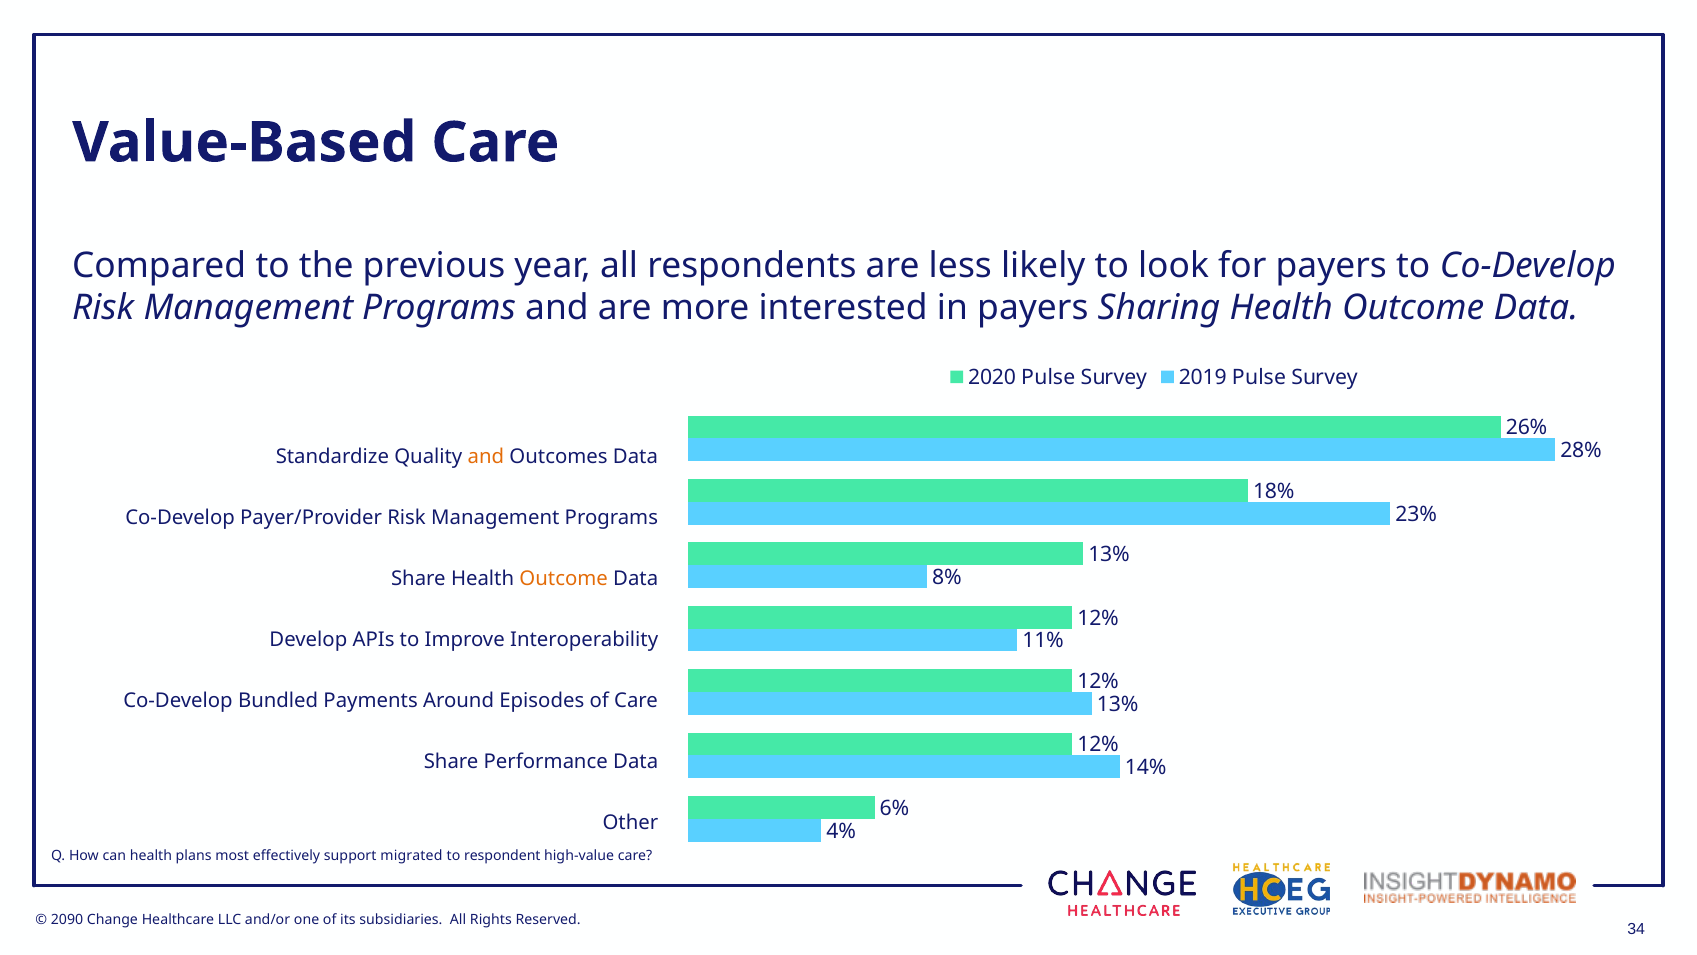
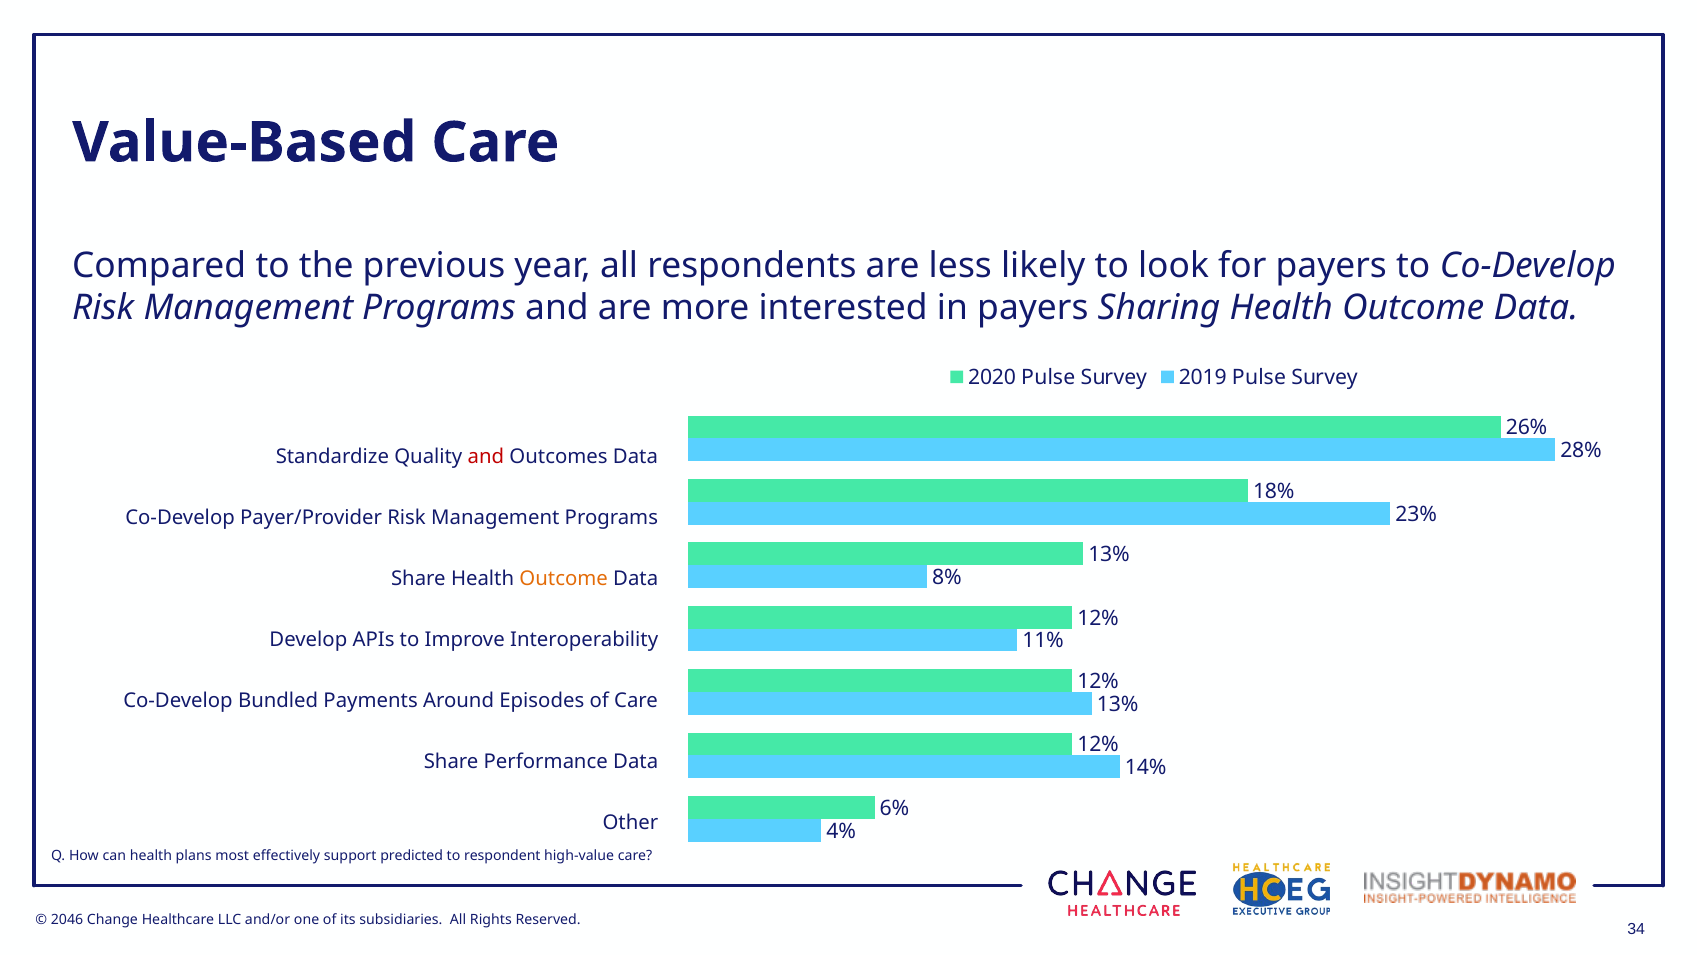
and at (486, 457) colour: orange -> red
migrated: migrated -> predicted
2090: 2090 -> 2046
